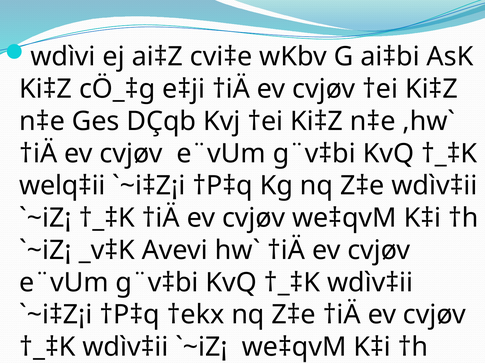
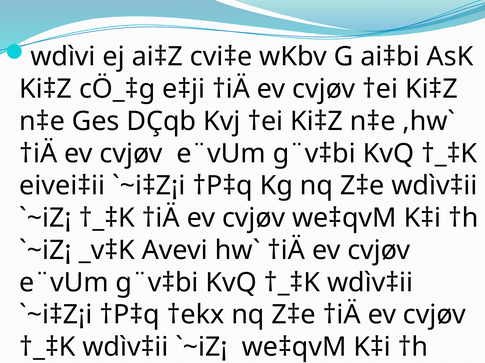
welq‡ii: welq‡ii -> eivei‡ii
